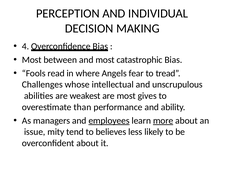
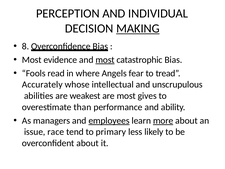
MAKING underline: none -> present
4: 4 -> 8
between: between -> evidence
most at (105, 60) underline: none -> present
Challenges: Challenges -> Accurately
mity: mity -> race
believes: believes -> primary
